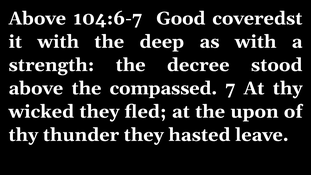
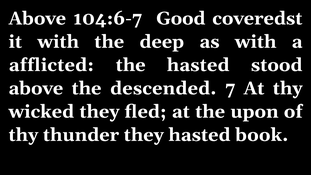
strength: strength -> afflicted
the decree: decree -> hasted
compassed: compassed -> descended
leave: leave -> book
